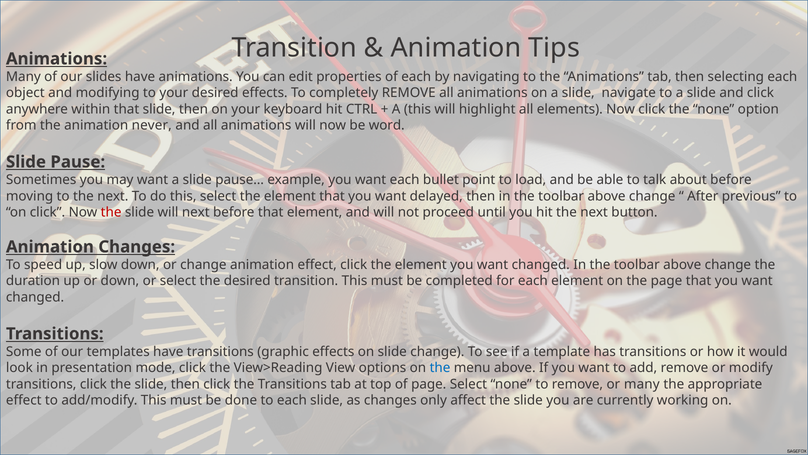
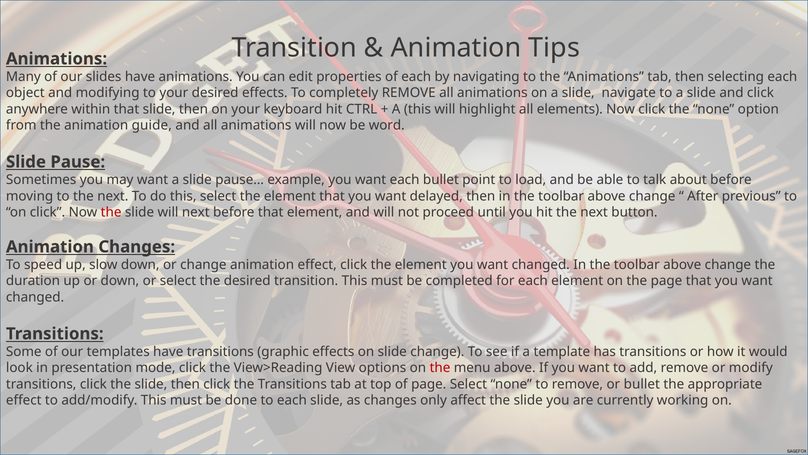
never: never -> guide
the at (440, 368) colour: blue -> red
or many: many -> bullet
